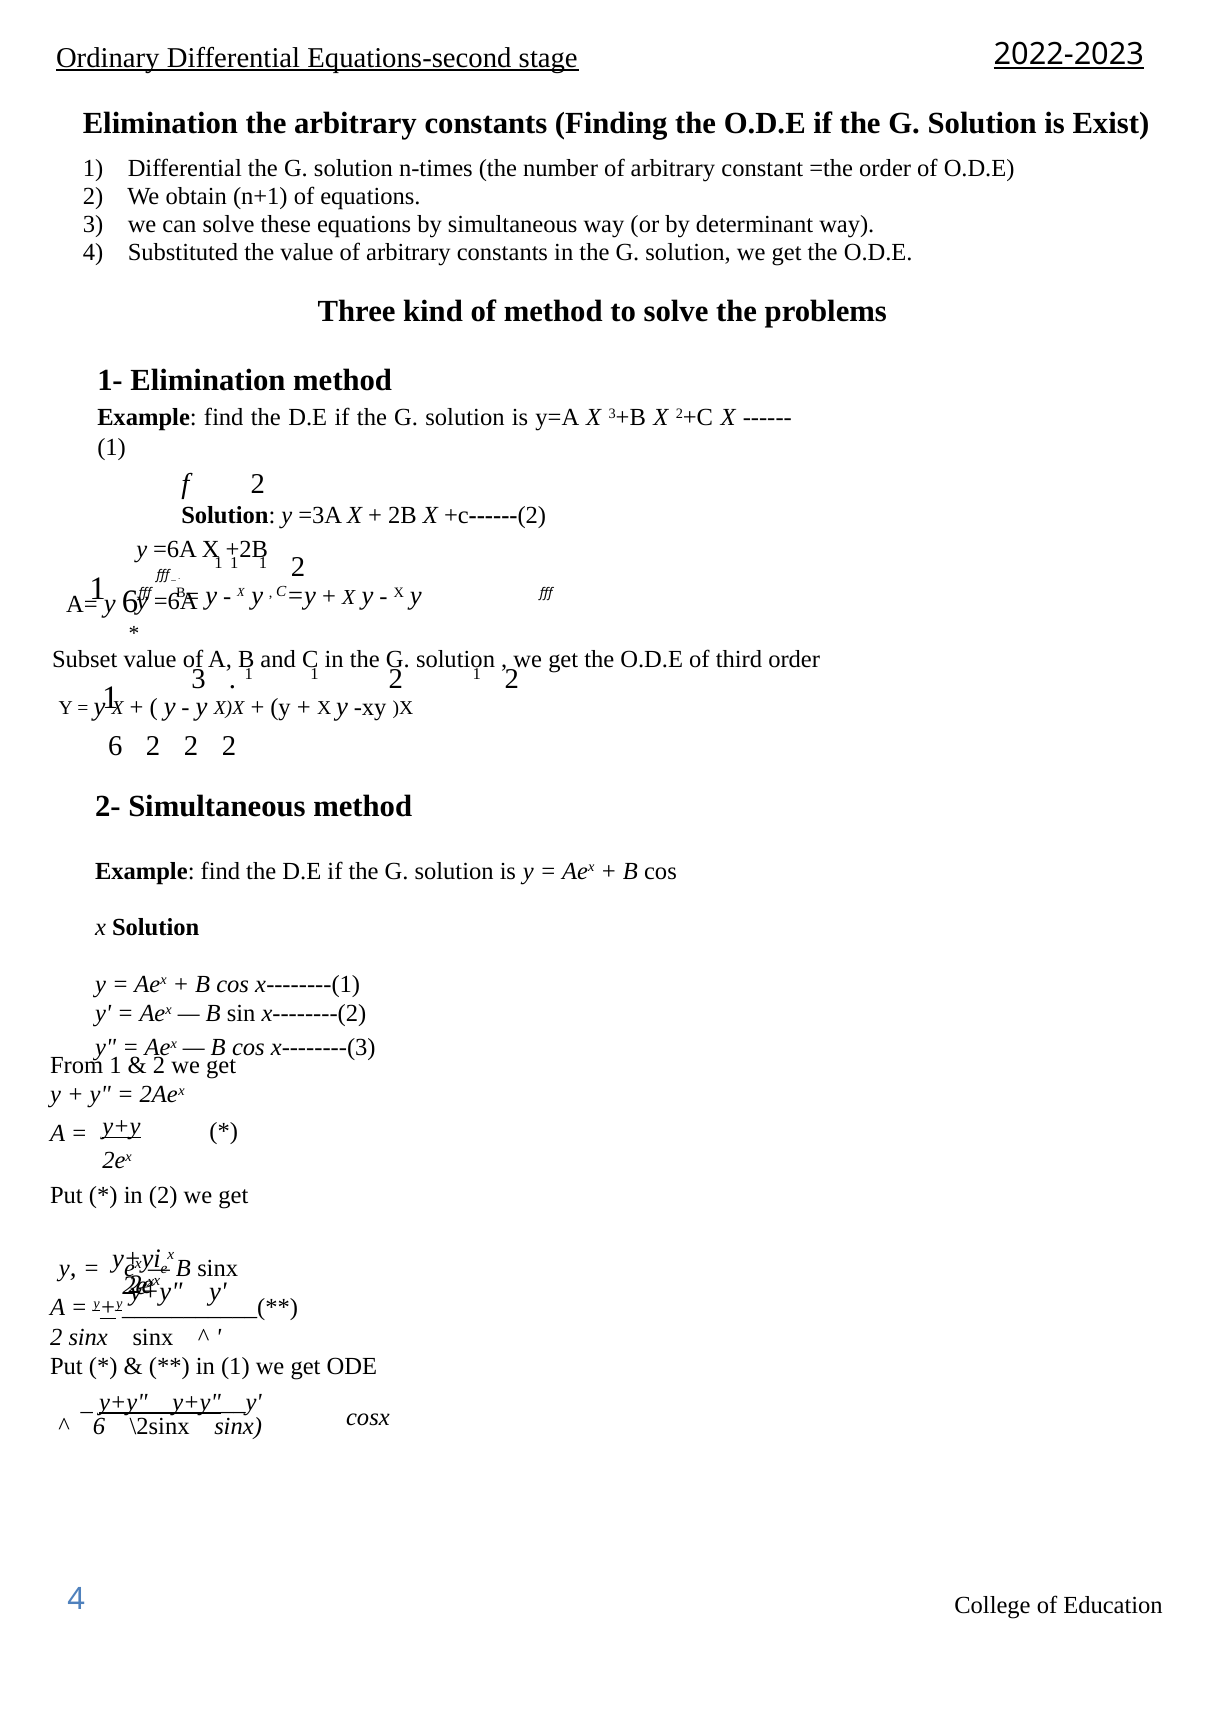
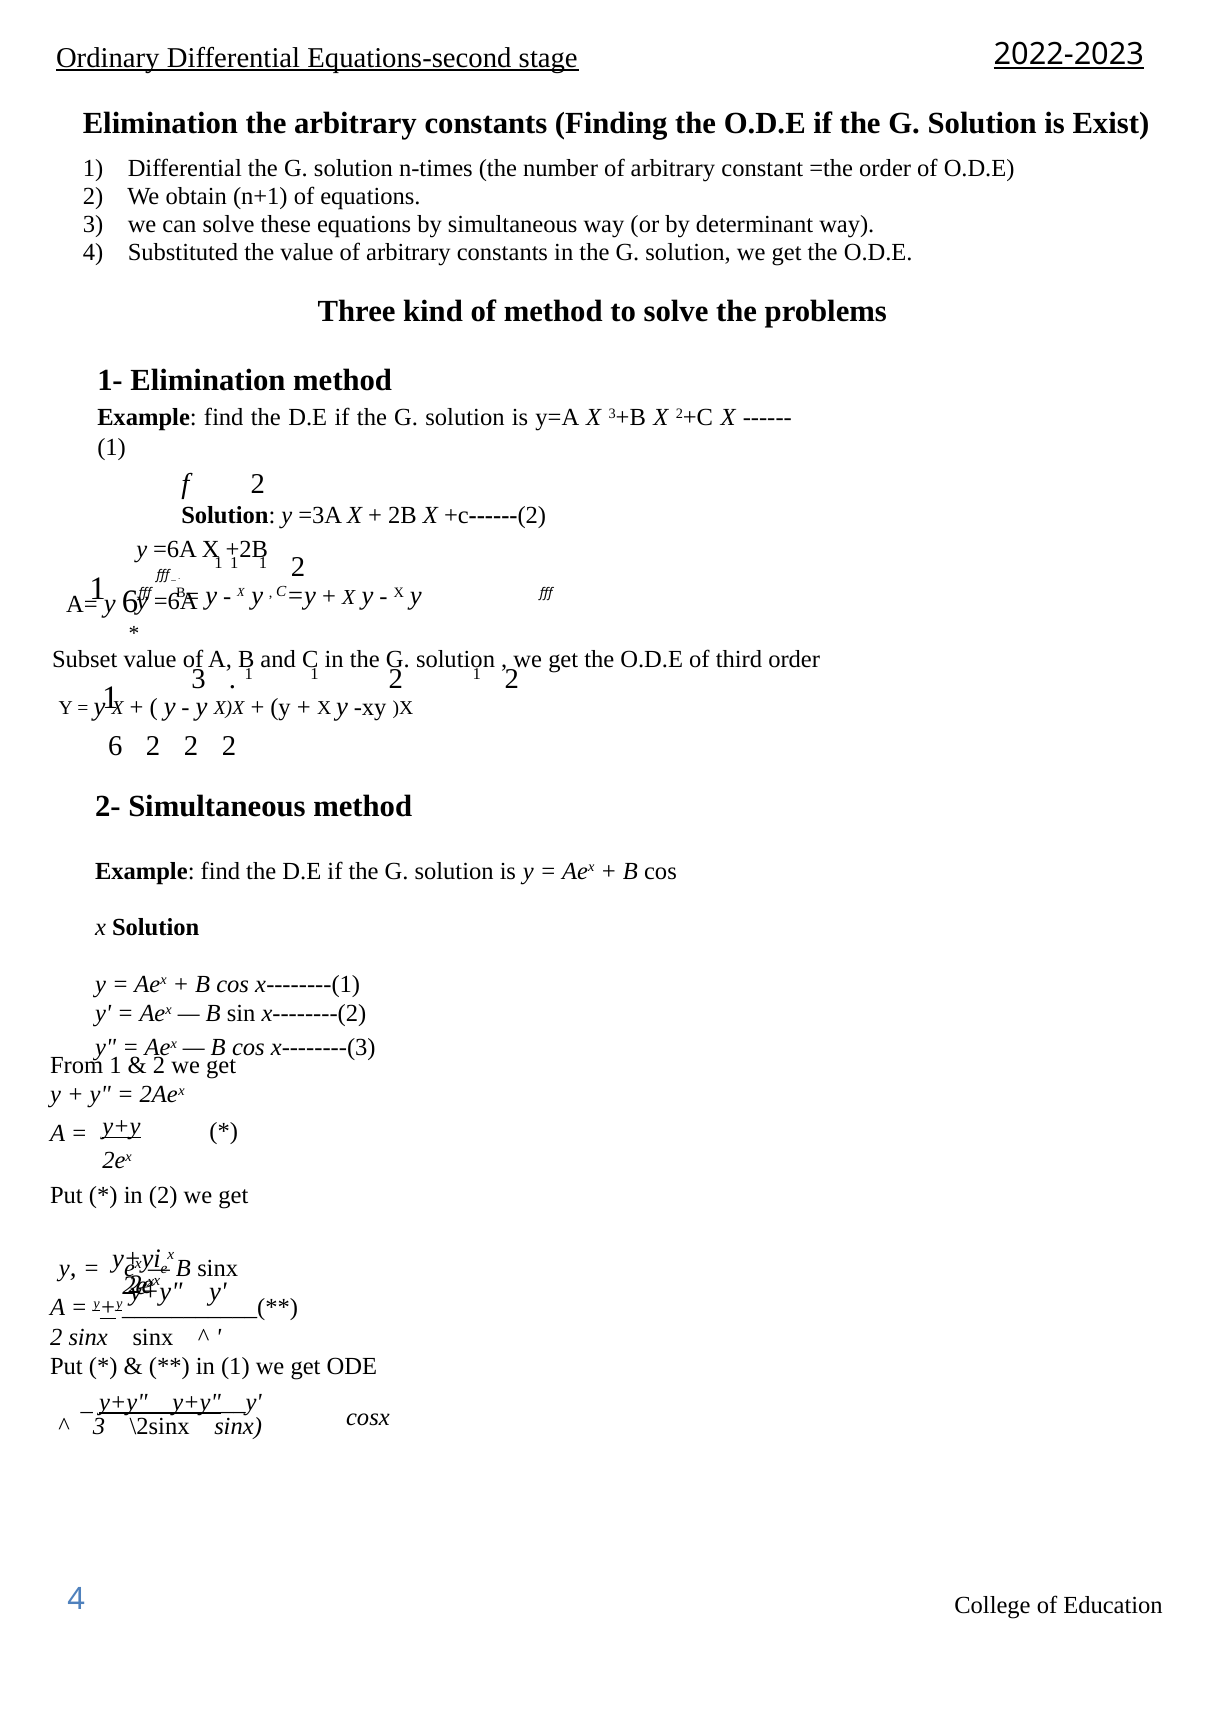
6 at (99, 1427): 6 -> 3
